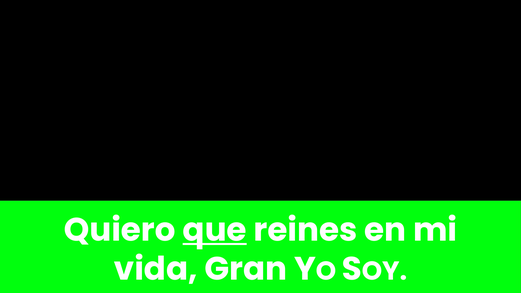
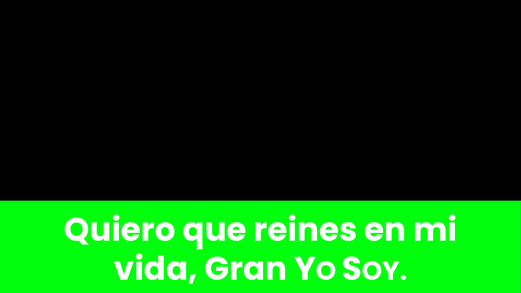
que underline: present -> none
